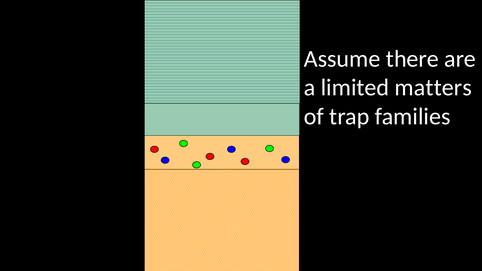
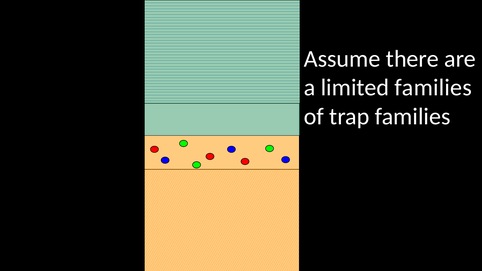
limited matters: matters -> families
